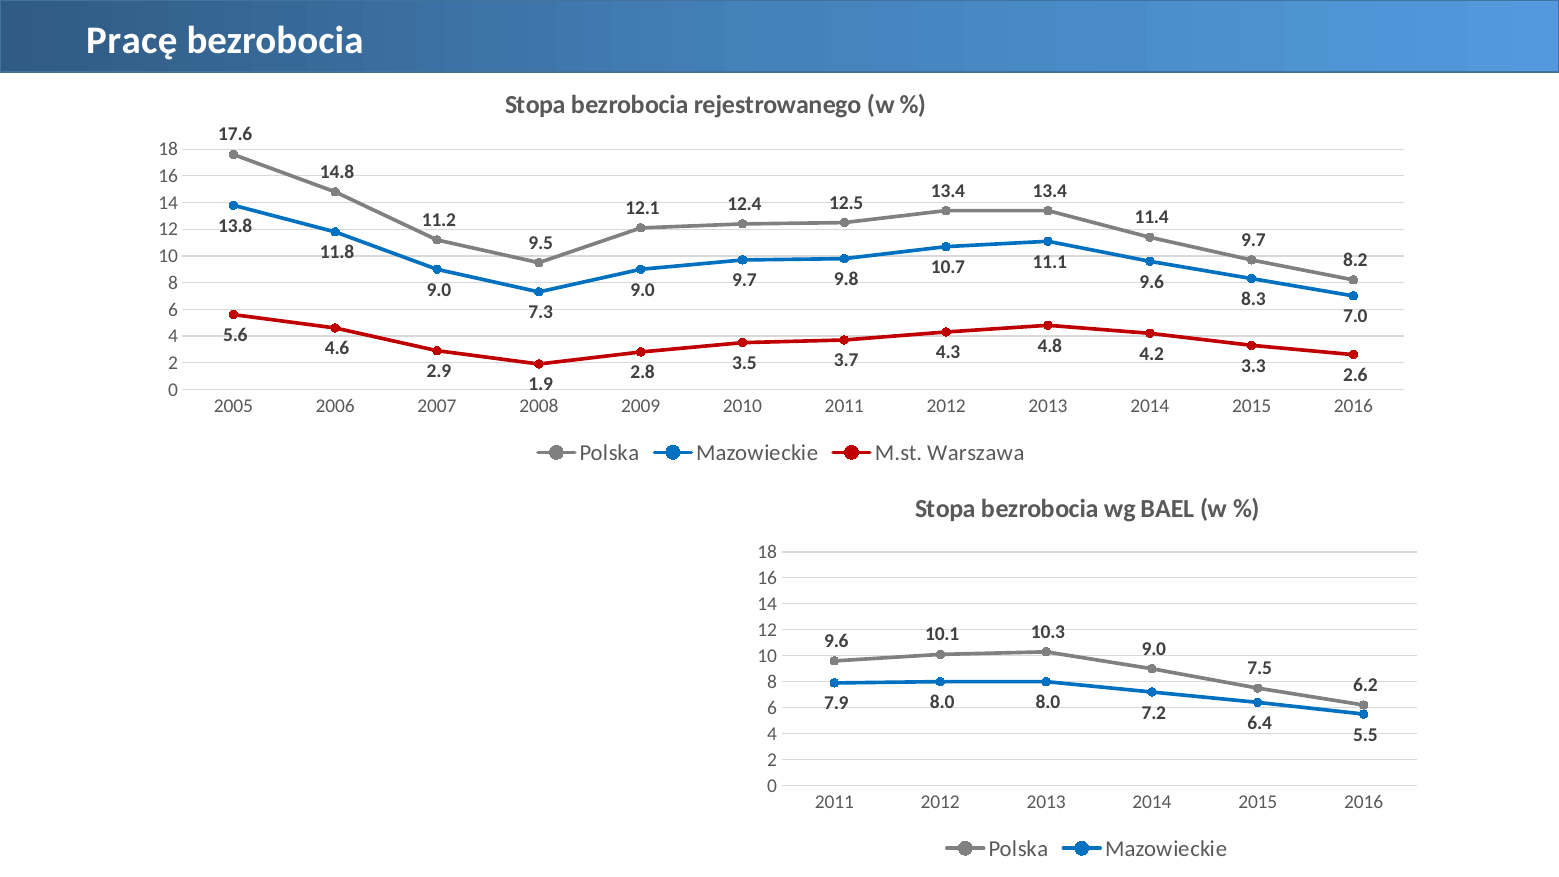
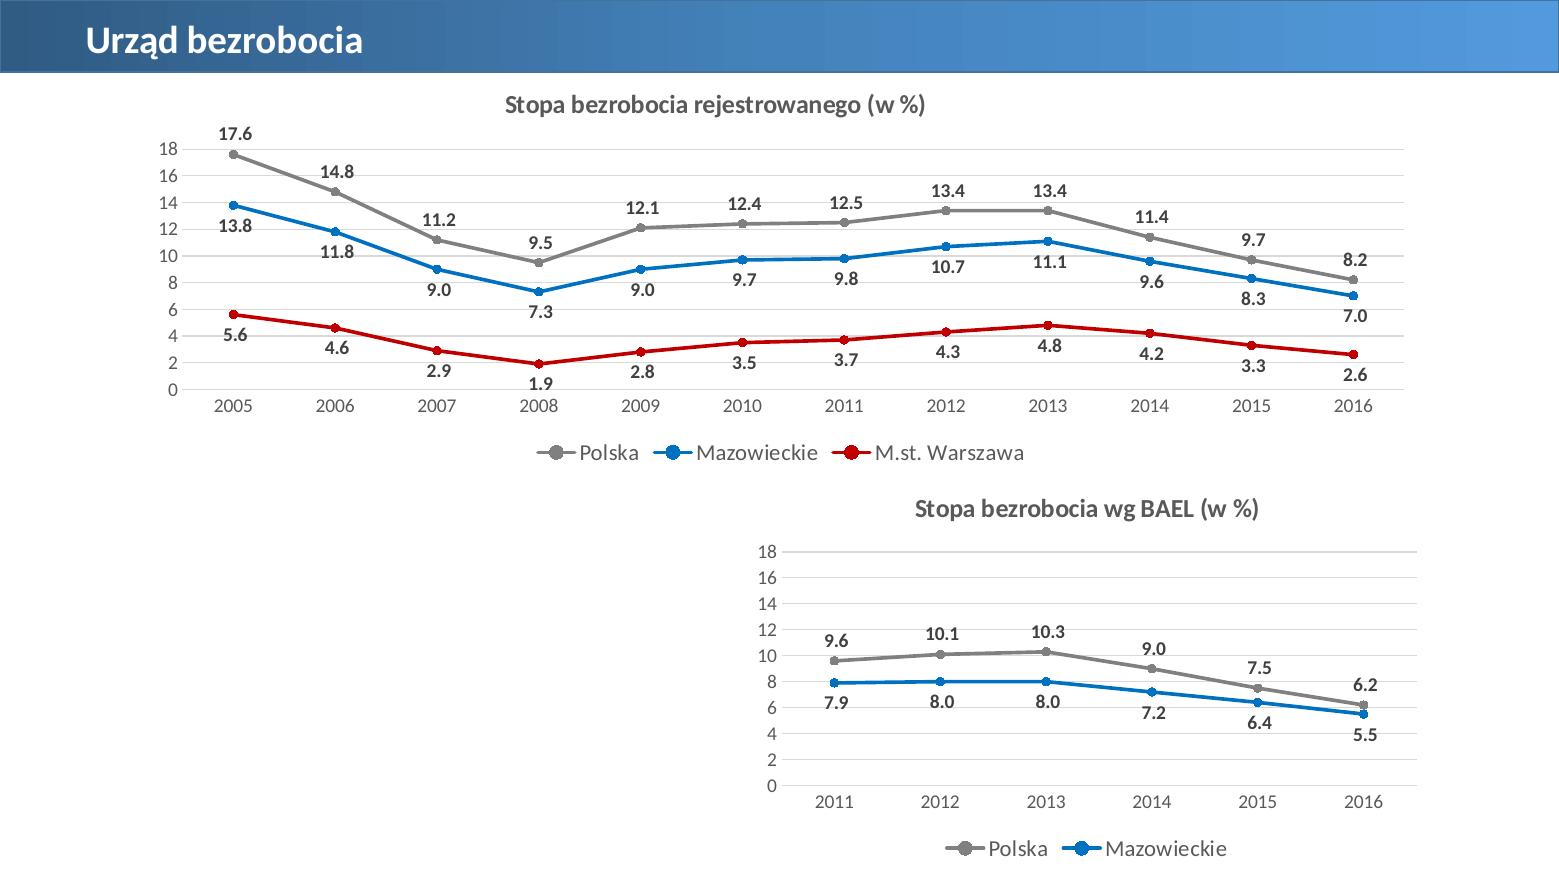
Pracę: Pracę -> Urząd
